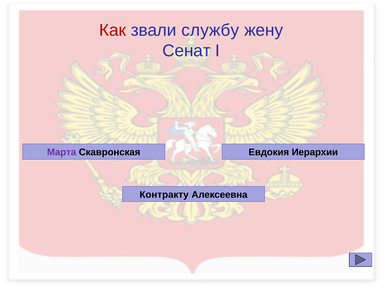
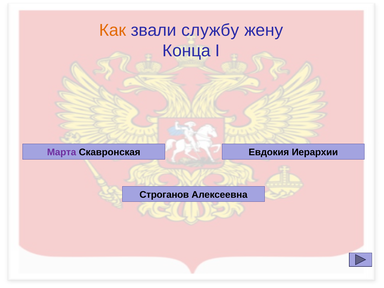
Как colour: red -> orange
Сенат: Сенат -> Конца
Контракту: Контракту -> Строганов
